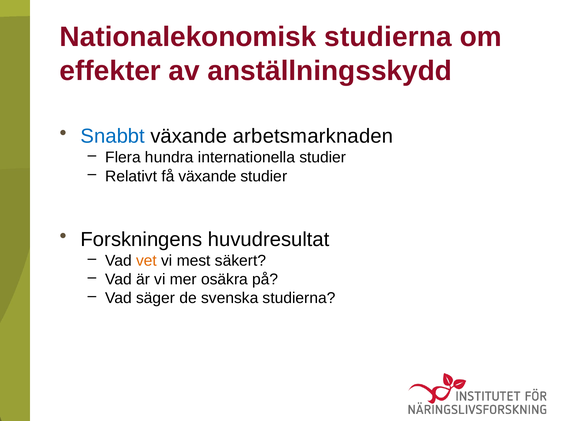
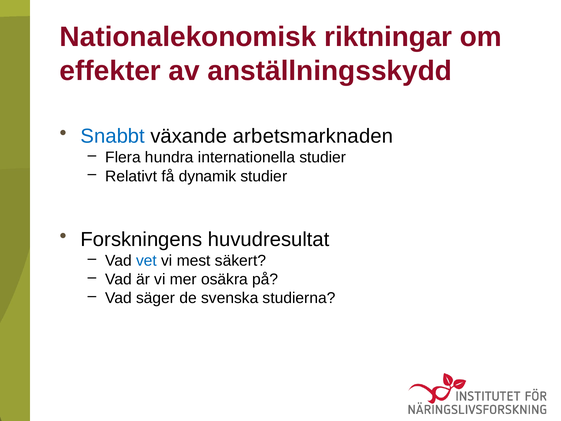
Nationalekonomisk studierna: studierna -> riktningar
få växande: växande -> dynamik
vet colour: orange -> blue
